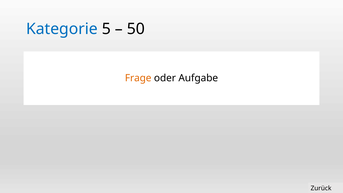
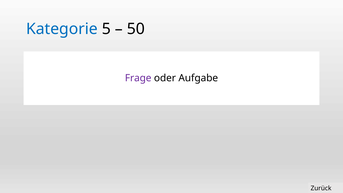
Frage colour: orange -> purple
